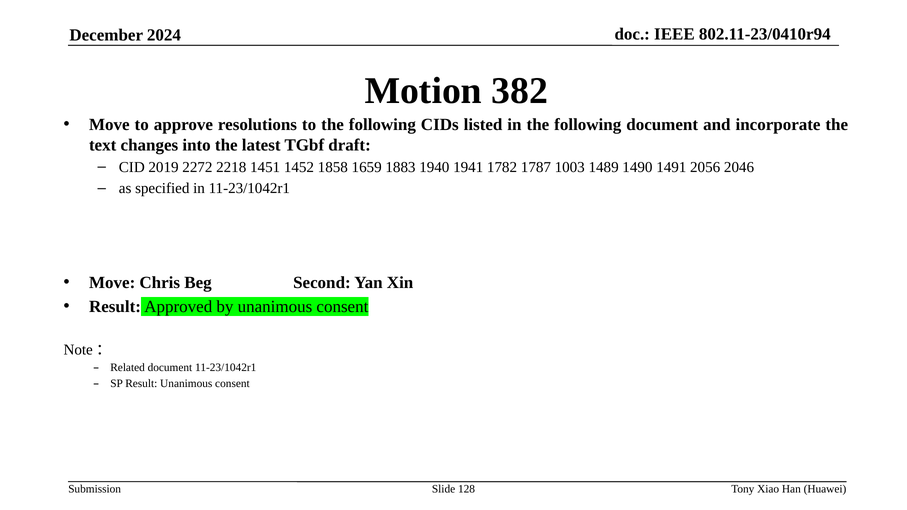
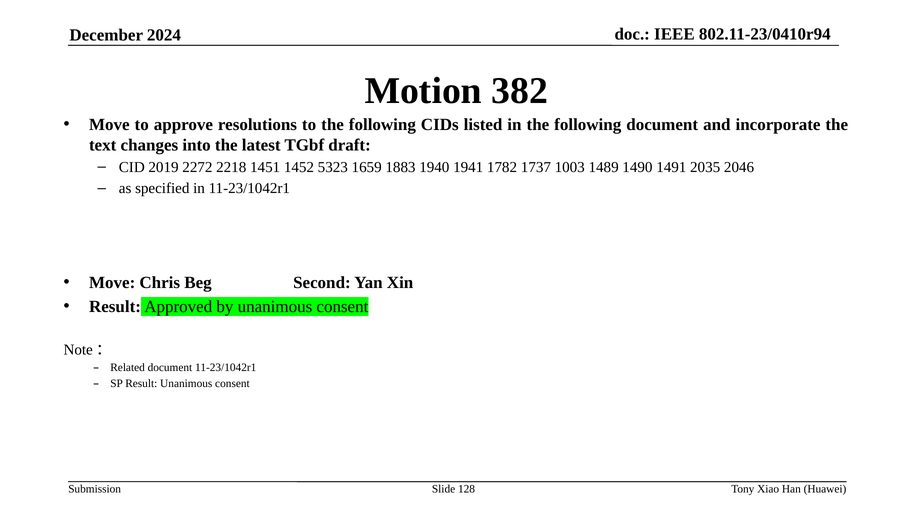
1858: 1858 -> 5323
1787: 1787 -> 1737
2056: 2056 -> 2035
